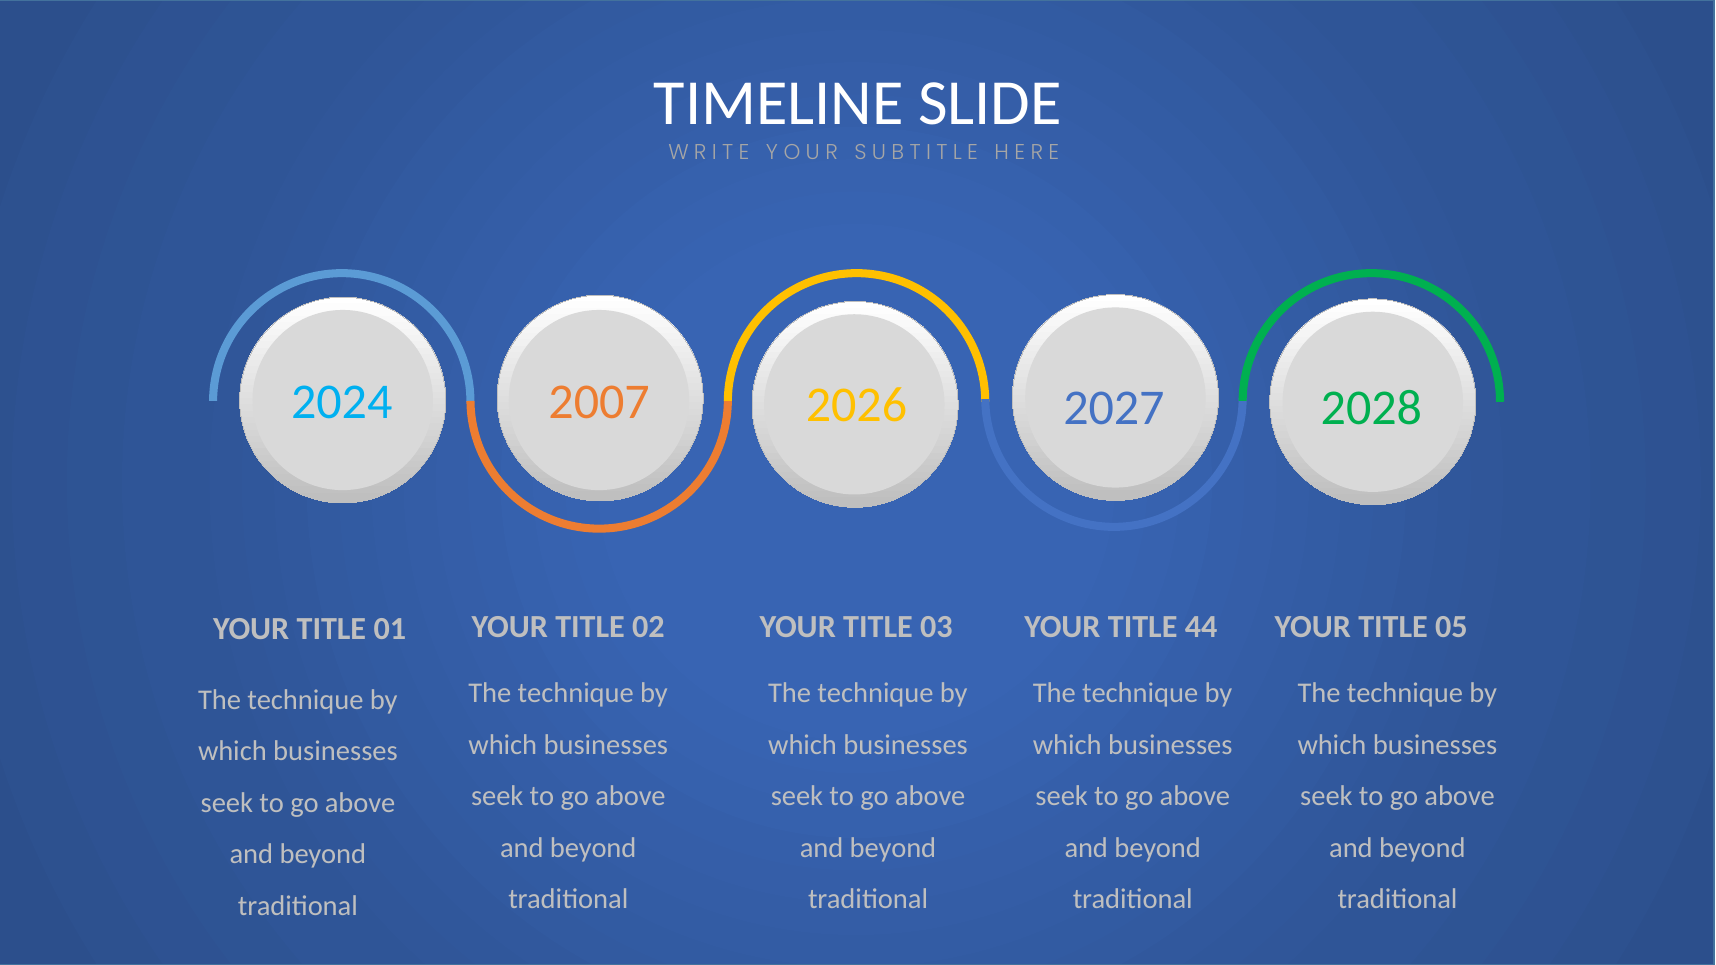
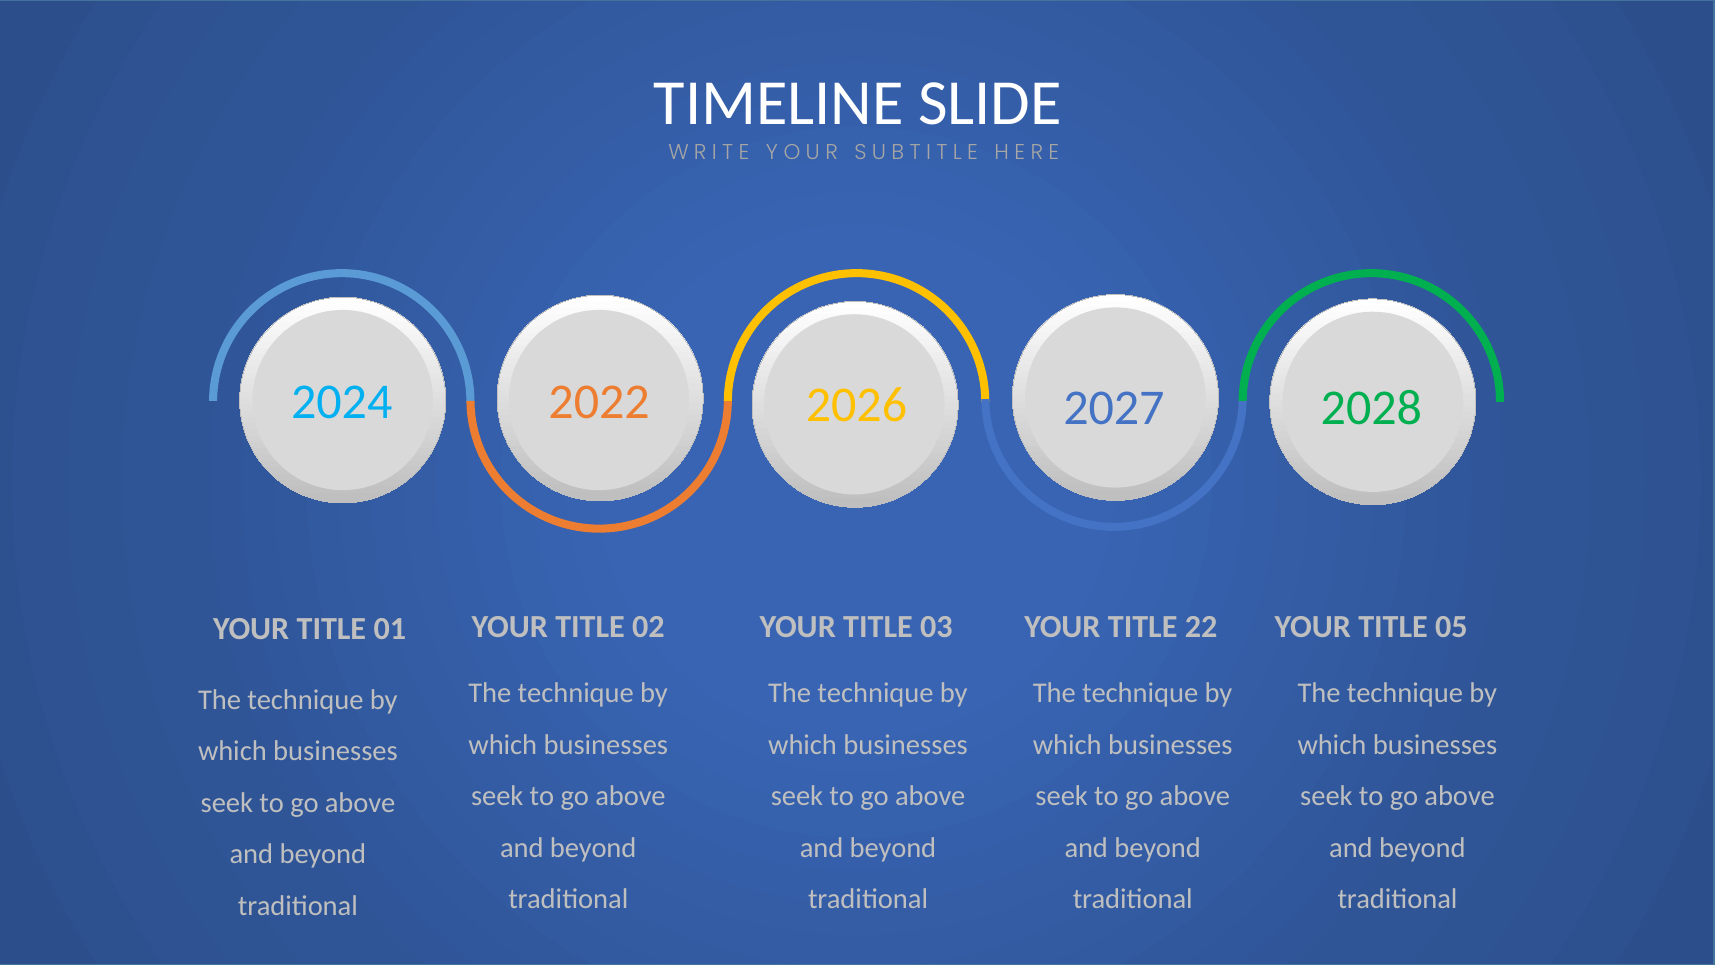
2007: 2007 -> 2022
44: 44 -> 22
